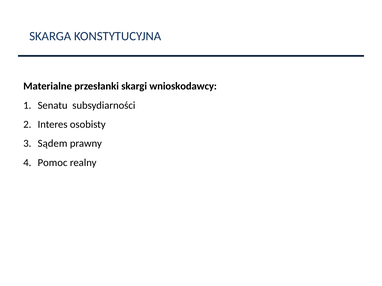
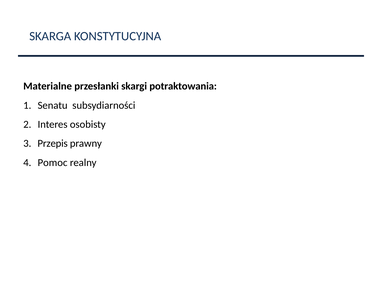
wnioskodawcy: wnioskodawcy -> potraktowania
Sądem: Sądem -> Przepis
